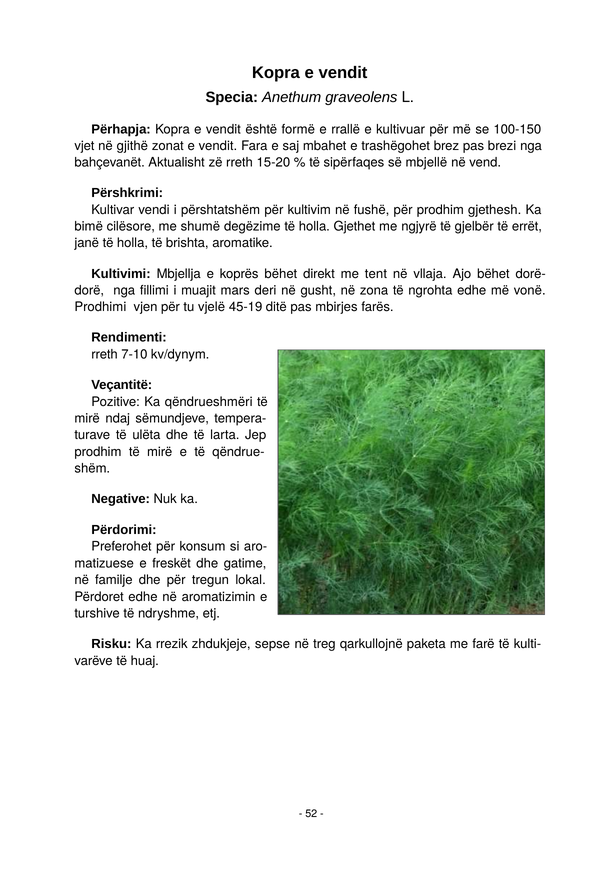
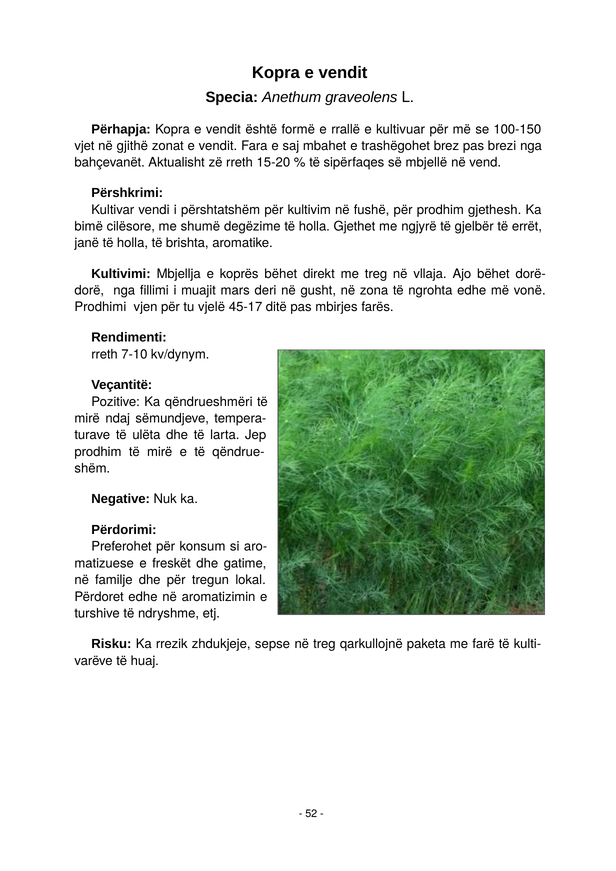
me tent: tent -> treg
45-19: 45-19 -> 45-17
